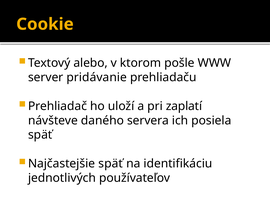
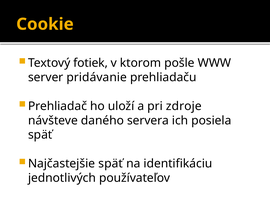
alebo: alebo -> fotiek
zaplatí: zaplatí -> zdroje
